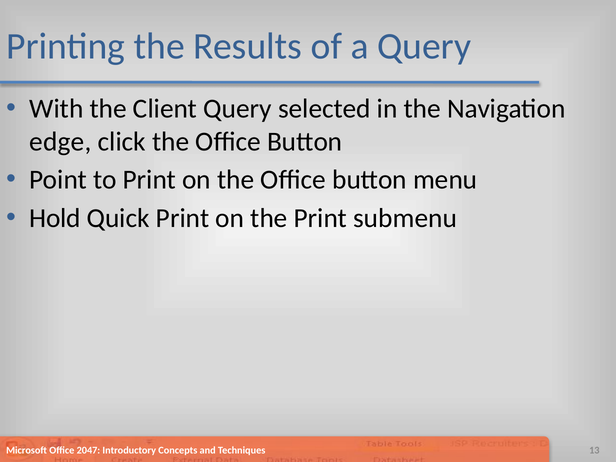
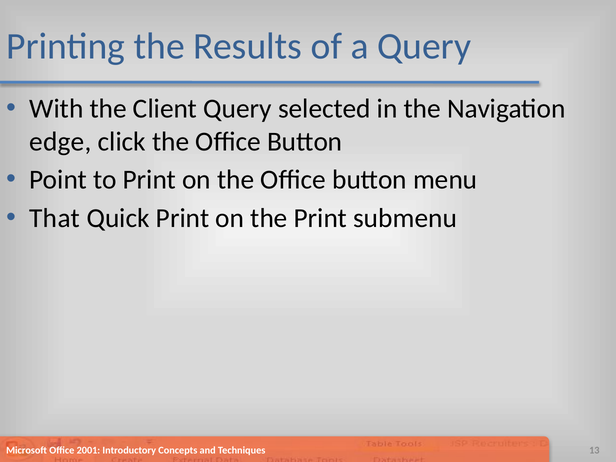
Hold: Hold -> That
2047: 2047 -> 2001
